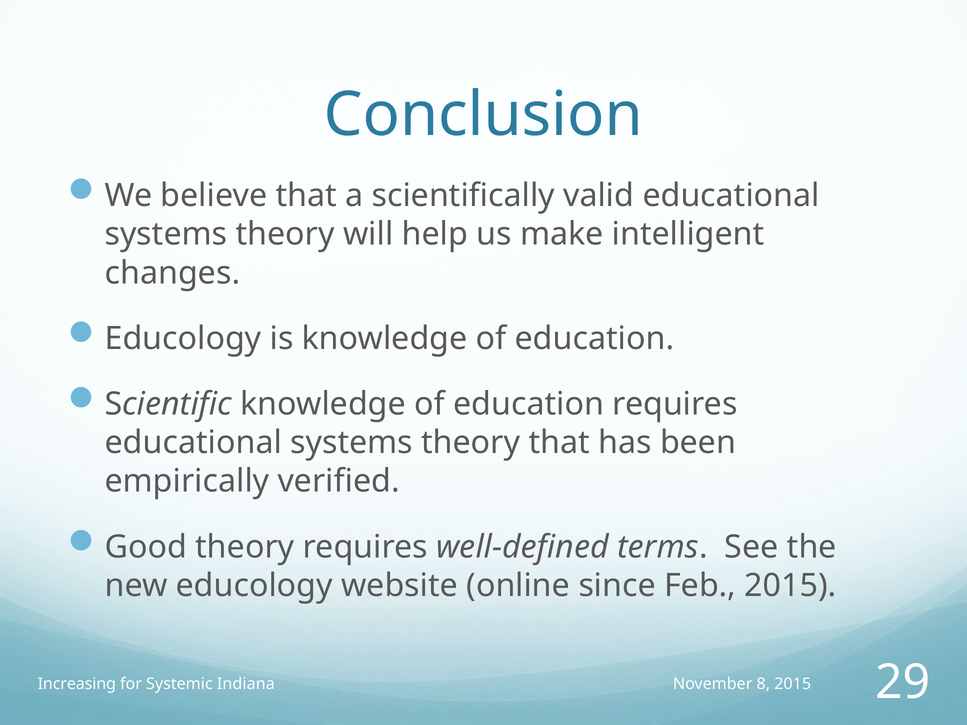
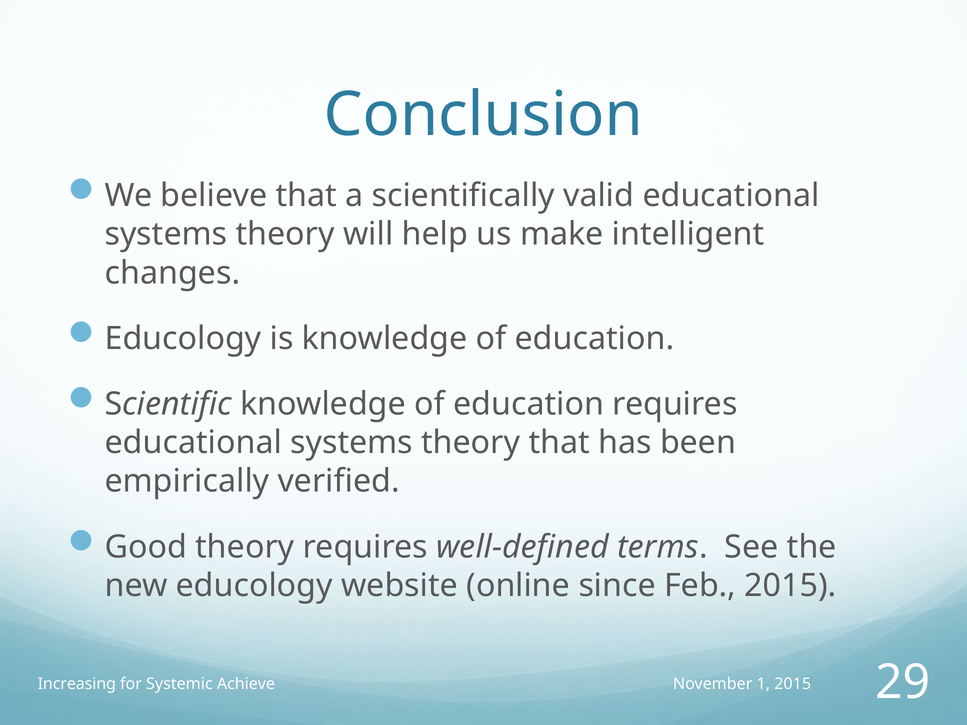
Indiana: Indiana -> Achieve
8: 8 -> 1
